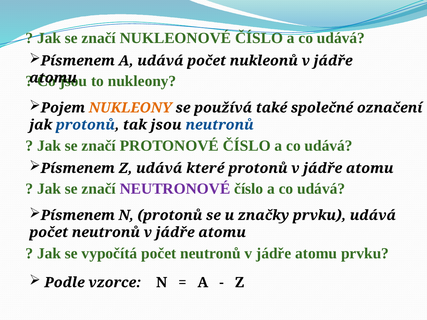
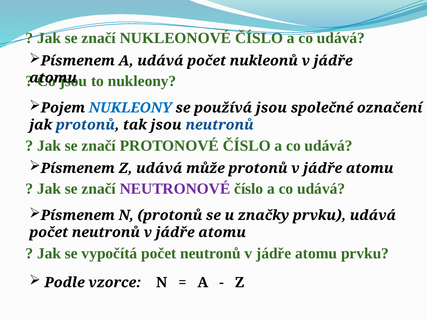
NUKLEONY at (130, 108) colour: orange -> blue
používá také: také -> jsou
které: které -> může
